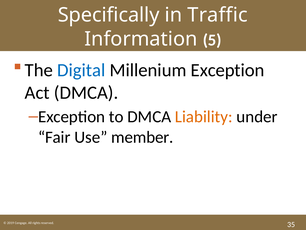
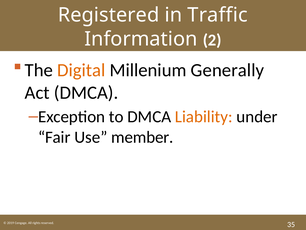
Specifically: Specifically -> Registered
5: 5 -> 2
Digital colour: blue -> orange
Millenium Exception: Exception -> Generally
